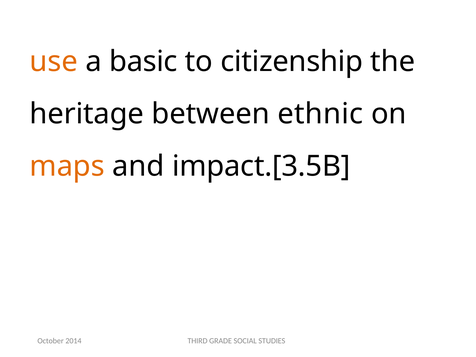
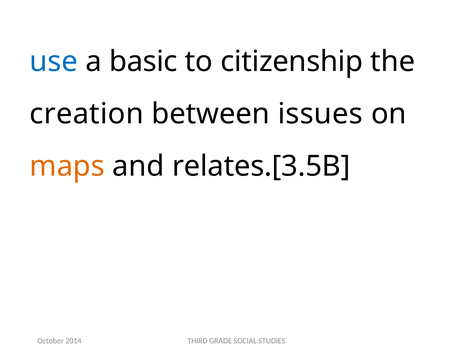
use colour: orange -> blue
heritage: heritage -> creation
ethnic: ethnic -> issues
impact.[3.5B: impact.[3.5B -> relates.[3.5B
